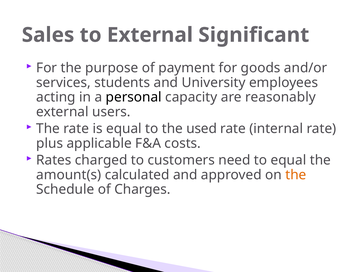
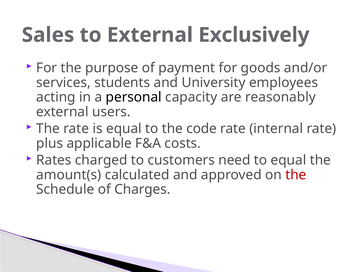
Significant: Significant -> Exclusively
used: used -> code
the at (296, 175) colour: orange -> red
